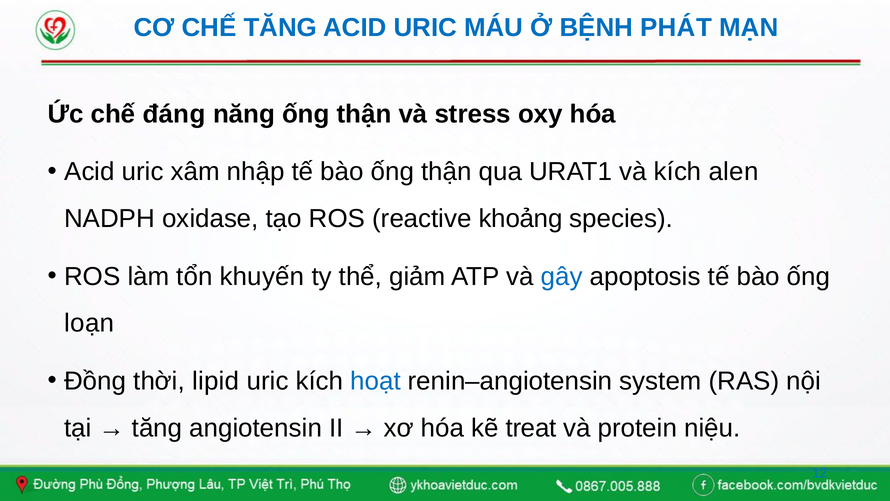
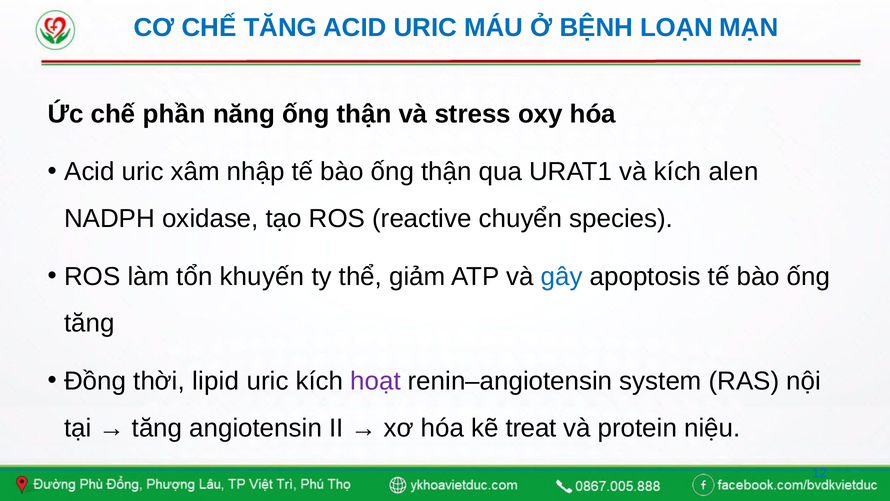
PHÁT: PHÁT -> LOẠN
đáng: đáng -> phần
khoảng: khoảng -> chuyển
loạn at (89, 323): loạn -> tăng
hoạt colour: blue -> purple
